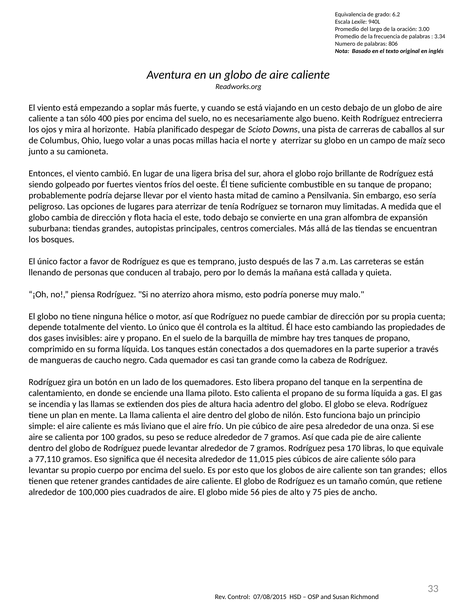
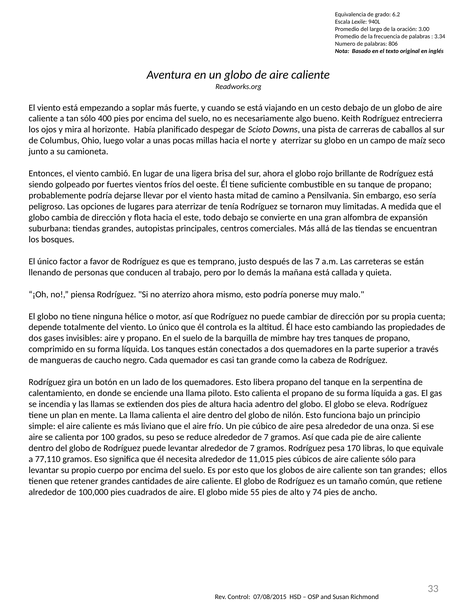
56: 56 -> 55
75: 75 -> 74
